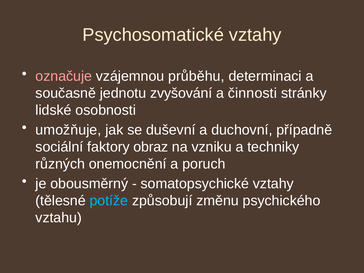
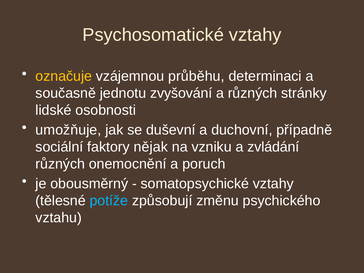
označuje colour: pink -> yellow
a činnosti: činnosti -> různých
obraz: obraz -> nějak
techniky: techniky -> zvládání
